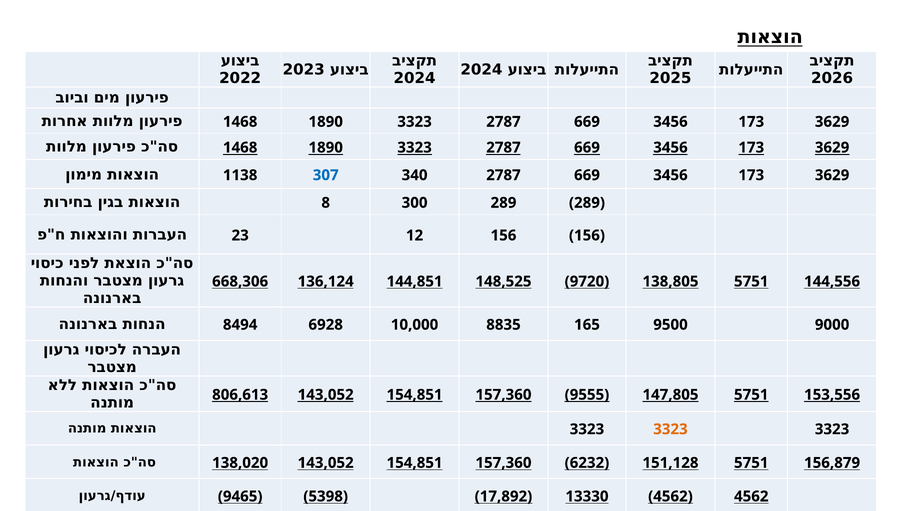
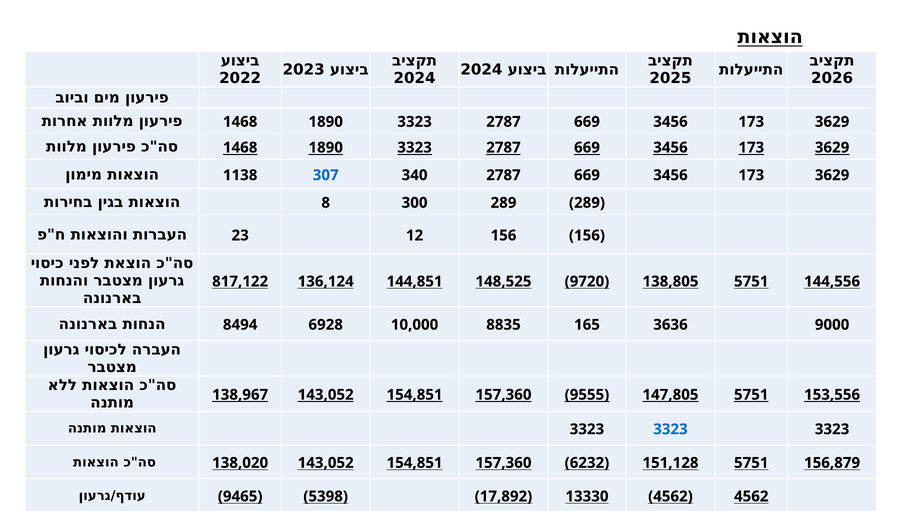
668,306: 668,306 -> 817,122
9500: 9500 -> 3636
806,613: 806,613 -> 138,967
3323 at (670, 429) colour: orange -> blue
